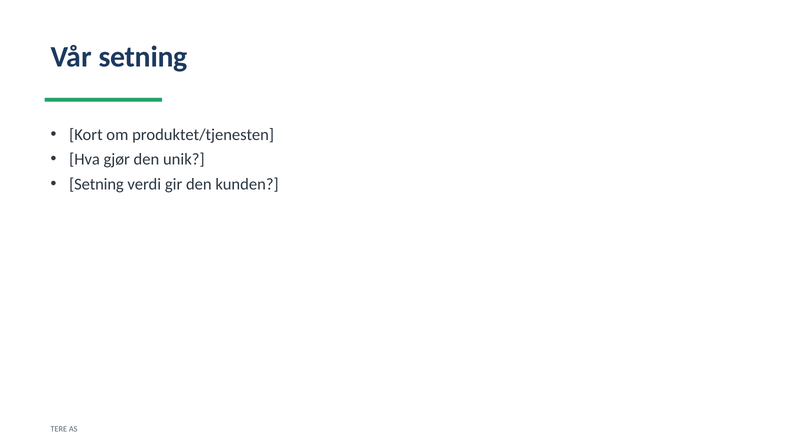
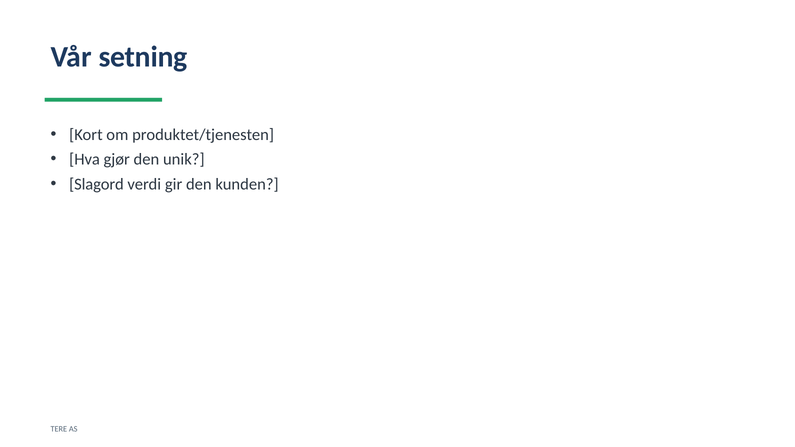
Setning at (96, 184): Setning -> Slagord
